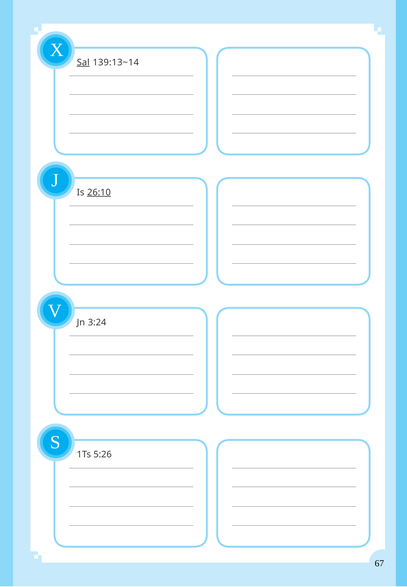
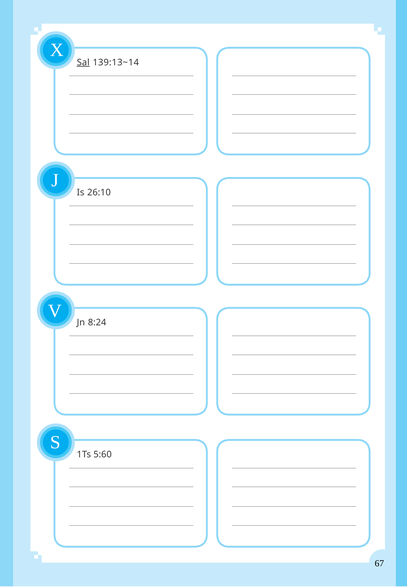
26:10 underline: present -> none
3:24: 3:24 -> 8:24
5:26: 5:26 -> 5:60
